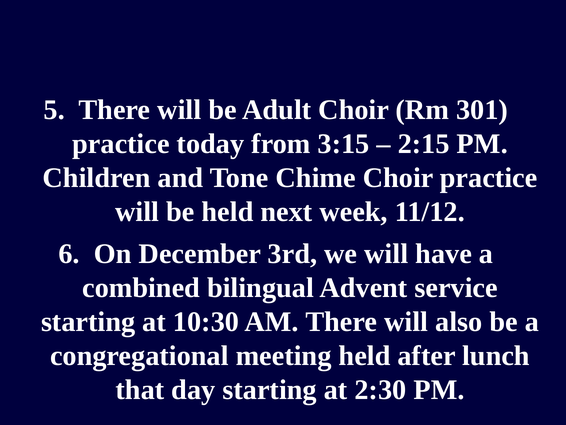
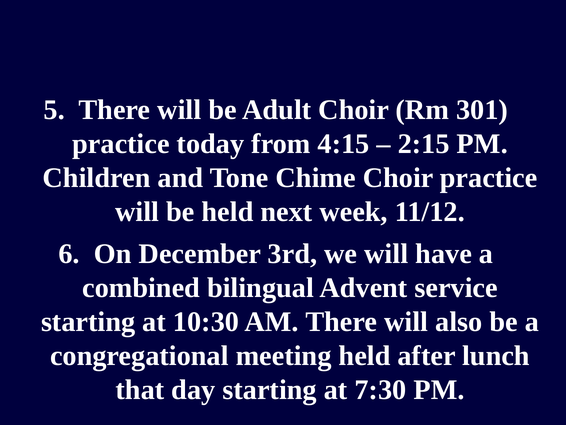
3:15: 3:15 -> 4:15
2:30: 2:30 -> 7:30
